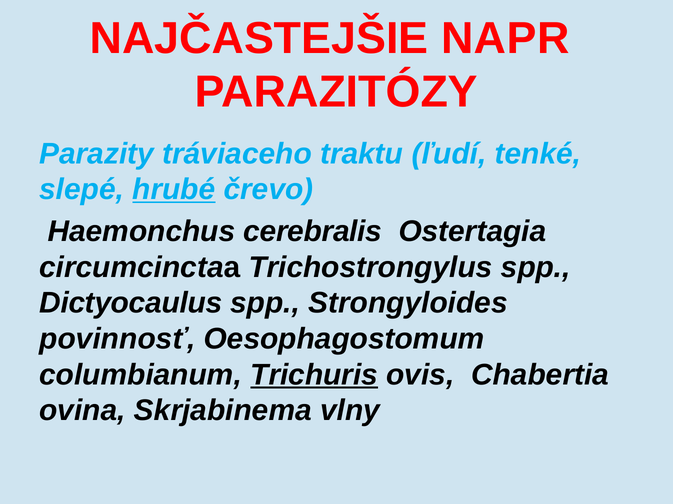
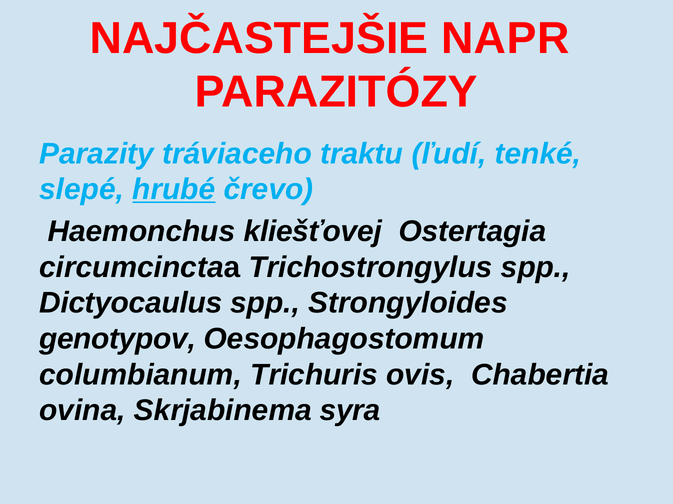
cerebralis: cerebralis -> kliešťovej
povinnosť: povinnosť -> genotypov
Trichuris underline: present -> none
vlny: vlny -> syra
